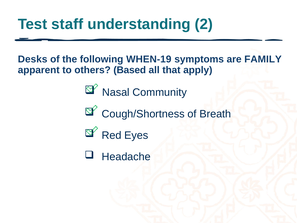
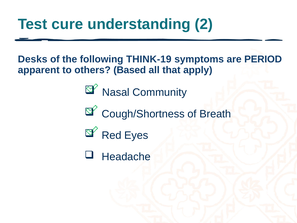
staff: staff -> cure
WHEN-19: WHEN-19 -> THINK-19
FAMILY: FAMILY -> PERIOD
